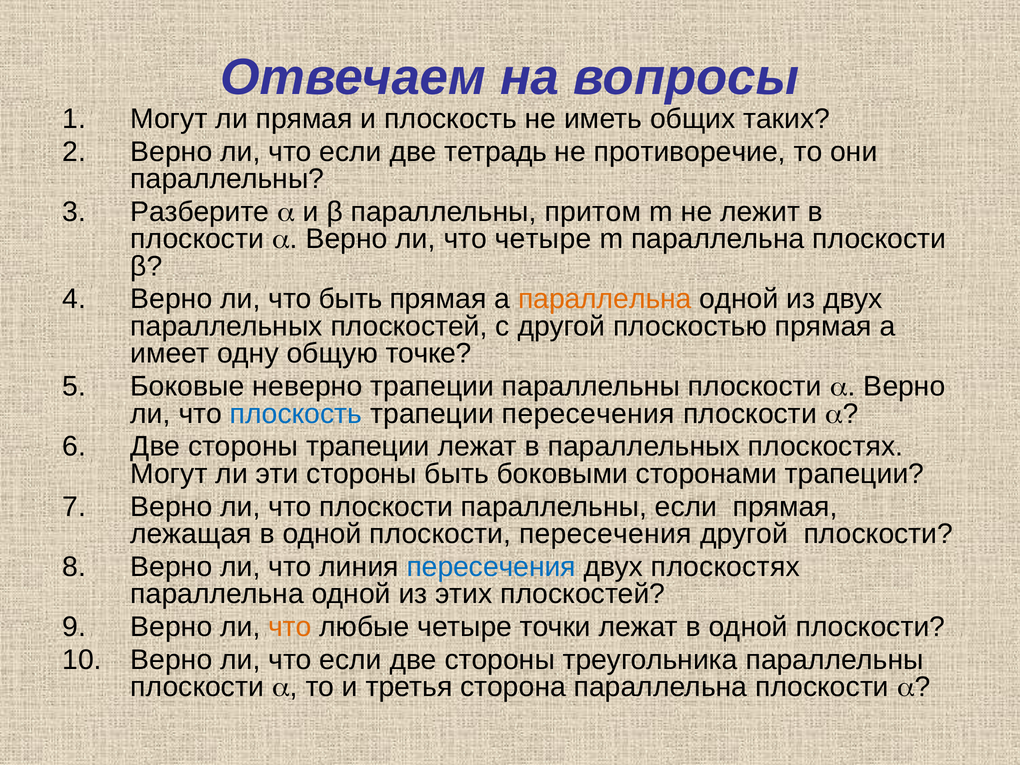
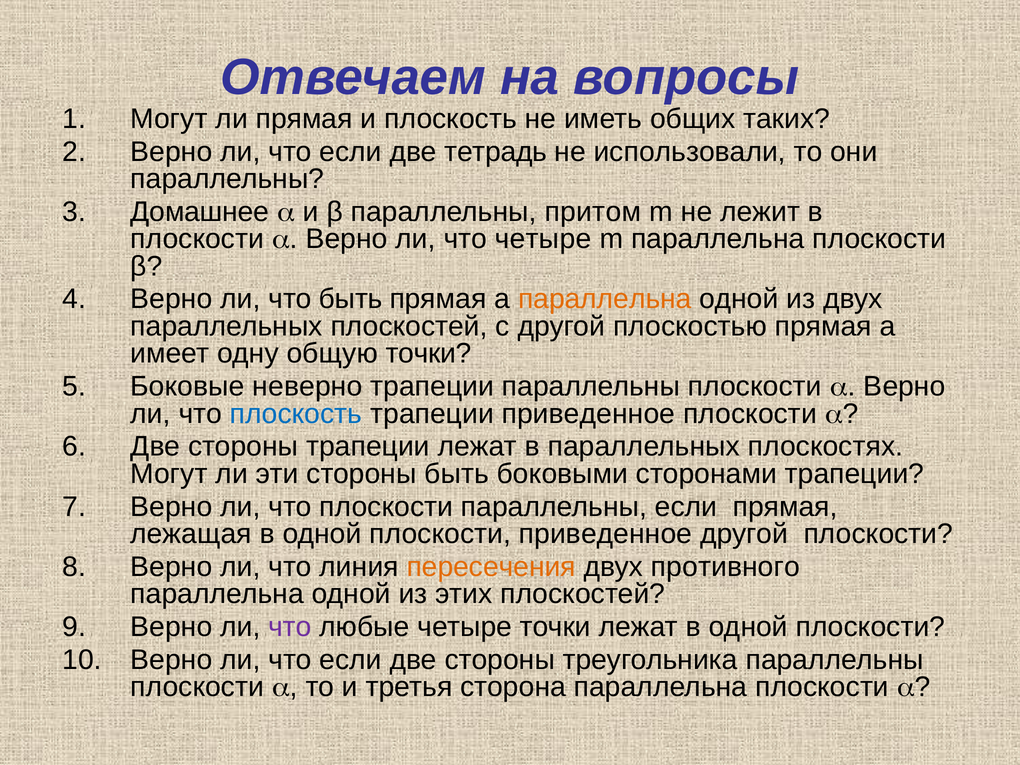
противоречие: противоречие -> использовали
Разберите: Разберите -> Домашнее
общую точке: точке -> точки
трапеции пересечения: пересечения -> приведенное
плоскости пересечения: пересечения -> приведенное
пересечения at (491, 567) colour: blue -> orange
двух плоскостях: плоскостях -> противного
что at (290, 627) colour: orange -> purple
